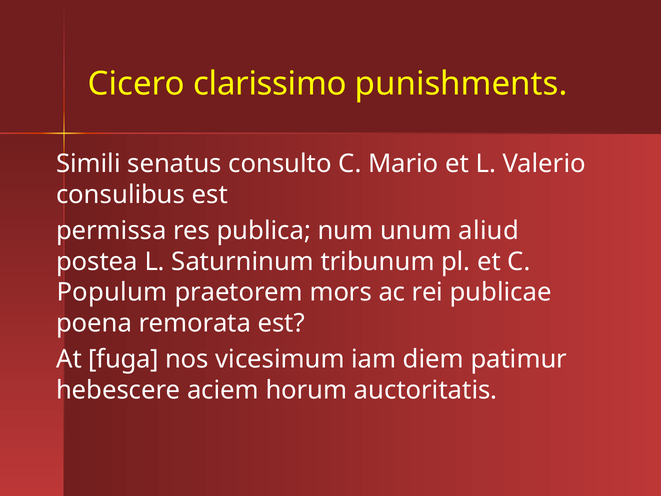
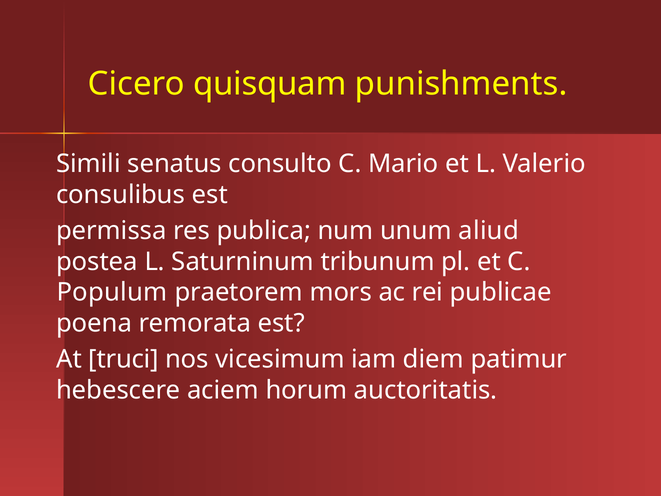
clarissimo: clarissimo -> quisquam
fuga: fuga -> truci
